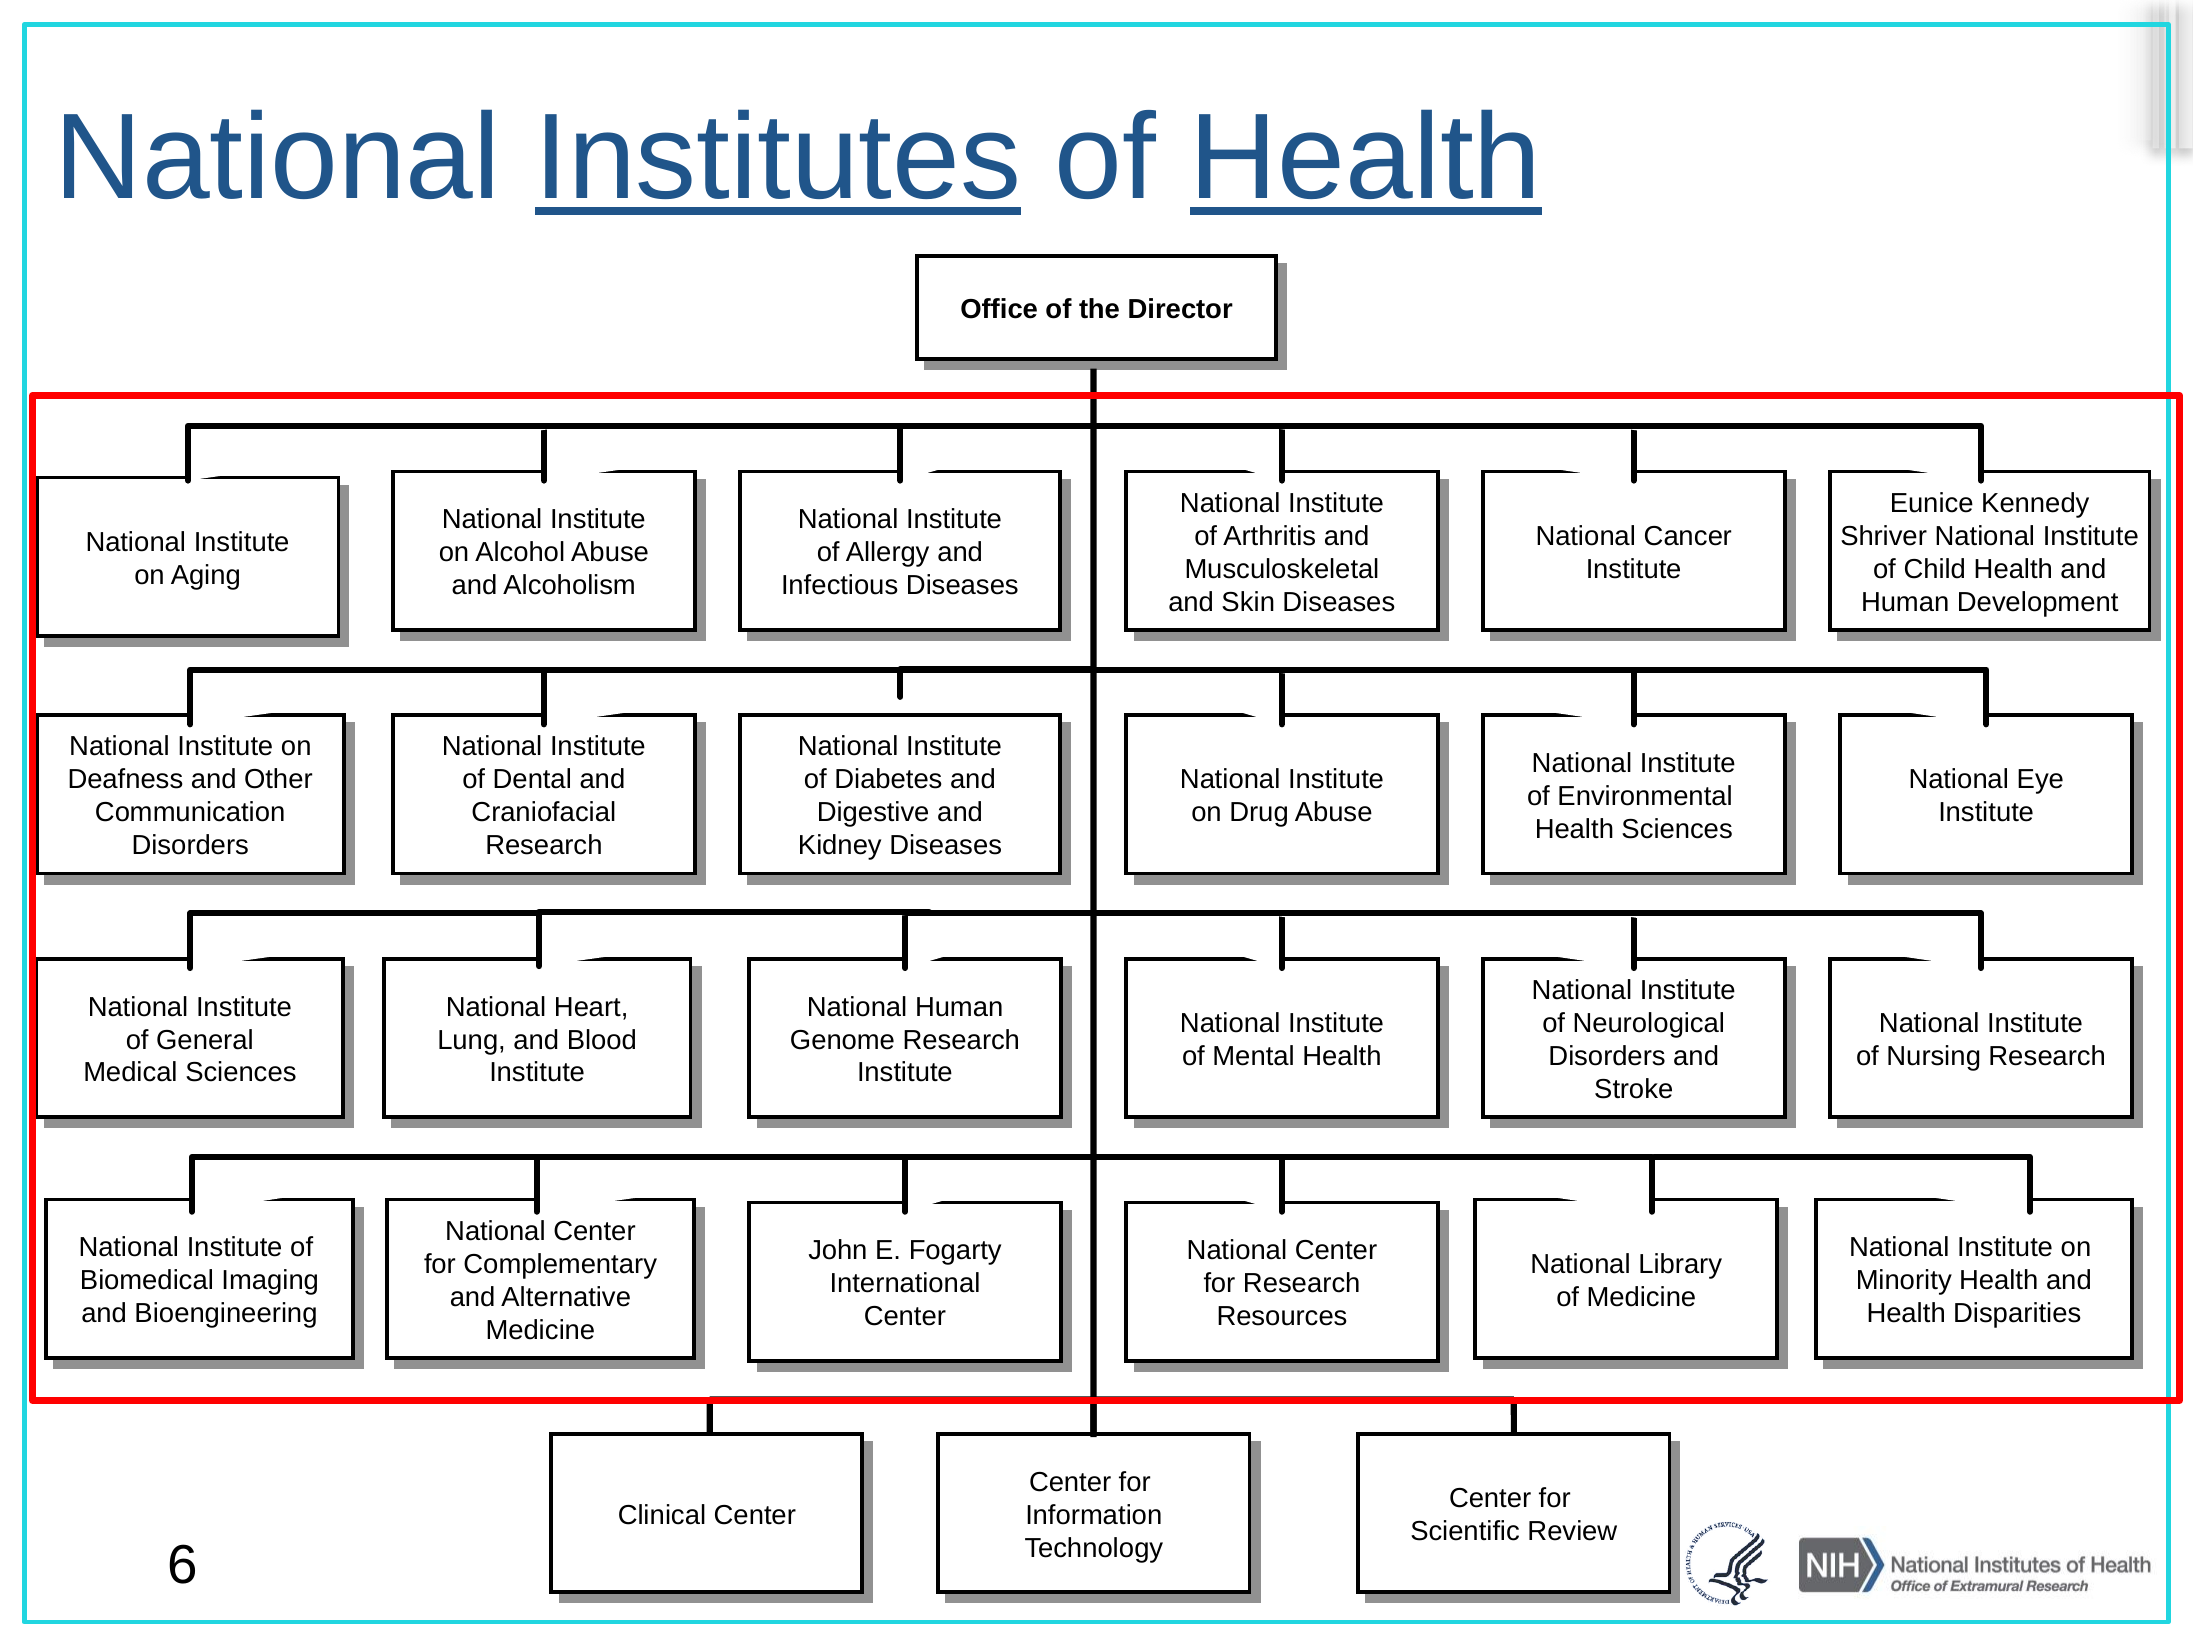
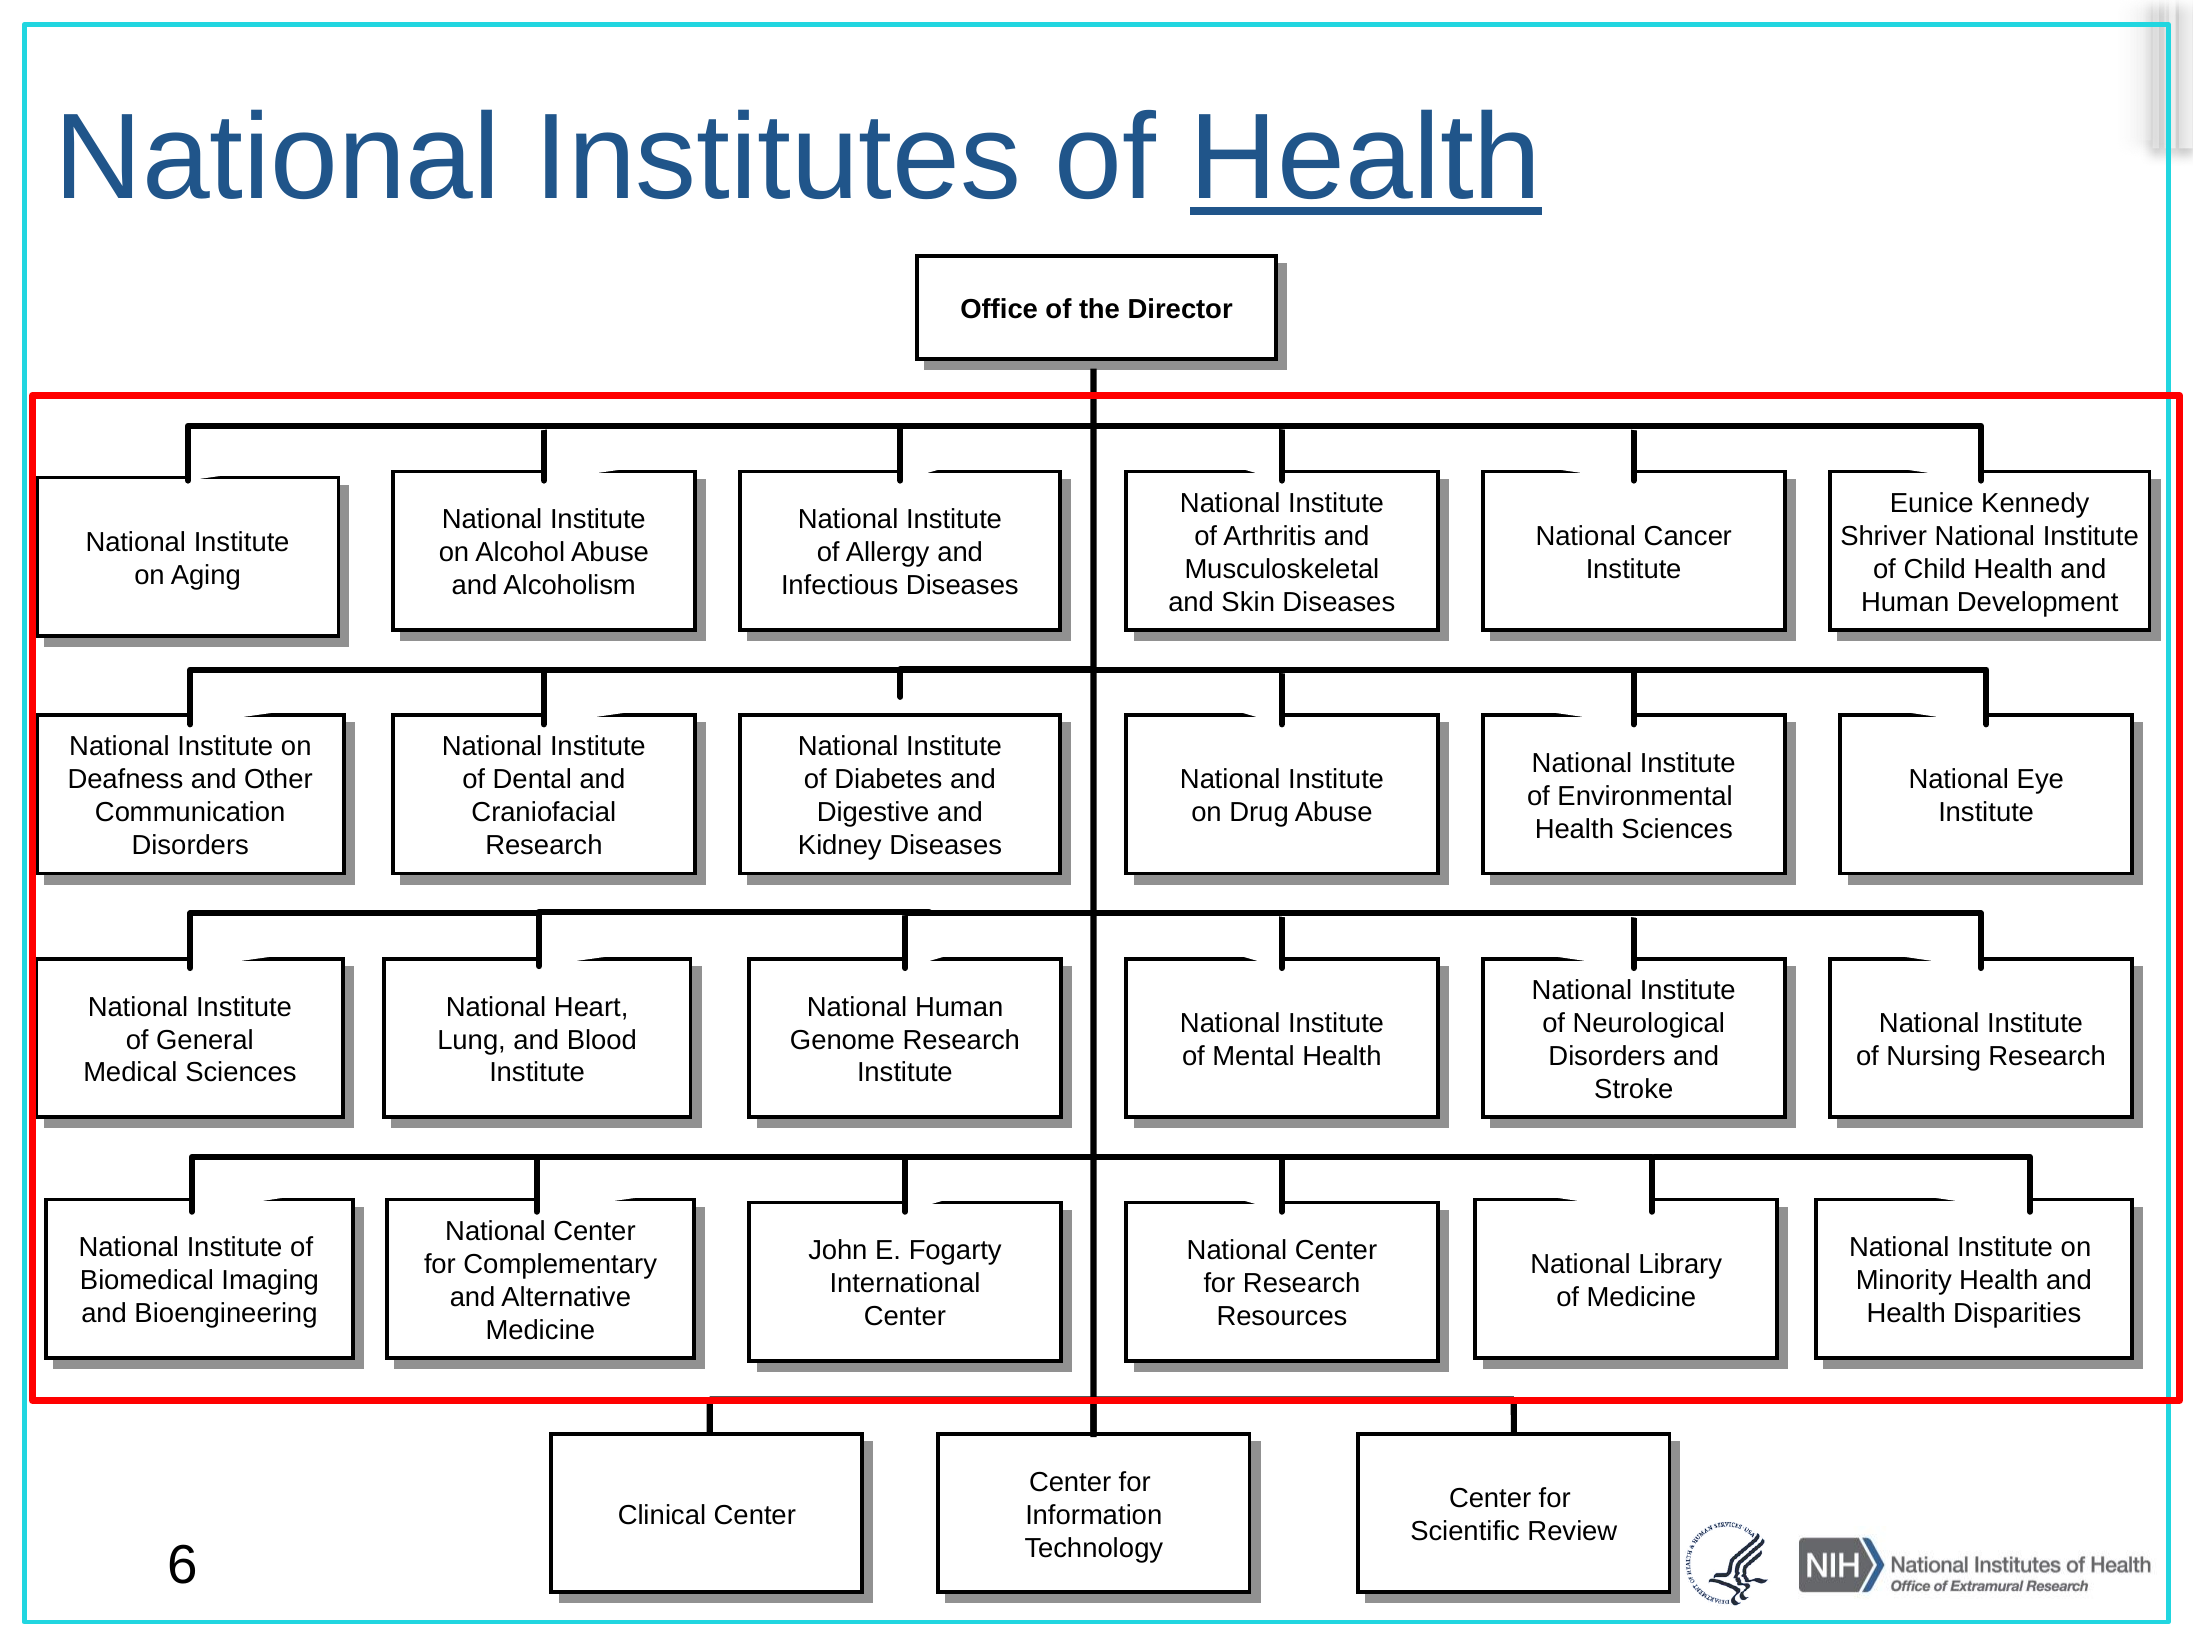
Institutes underline: present -> none
